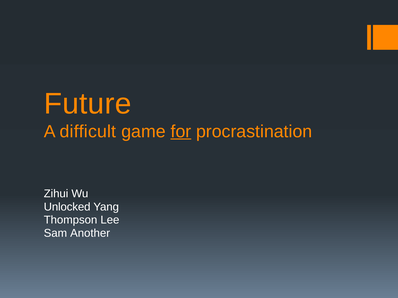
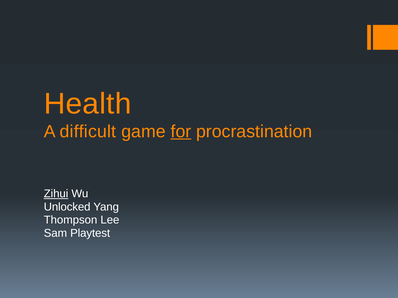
Future: Future -> Health
Zihui underline: none -> present
Another: Another -> Playtest
